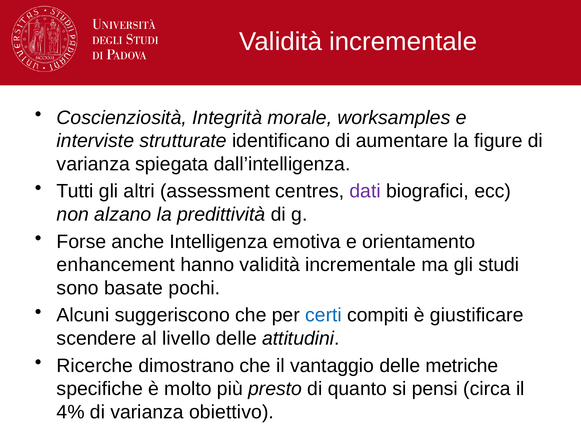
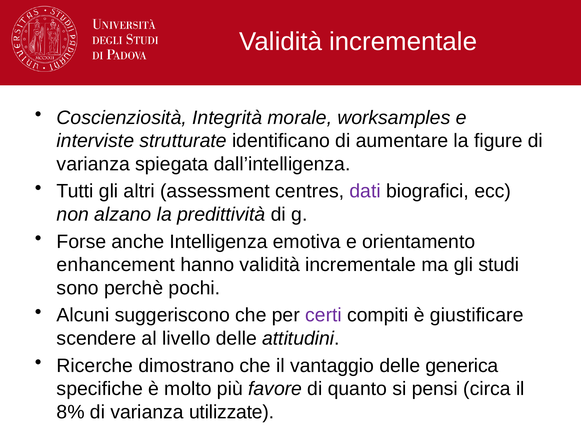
basate: basate -> perchè
certi colour: blue -> purple
metriche: metriche -> generica
presto: presto -> favore
4%: 4% -> 8%
obiettivo: obiettivo -> utilizzate
